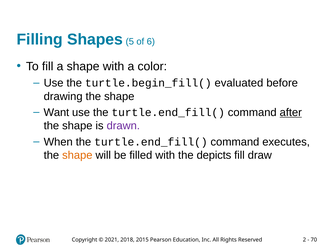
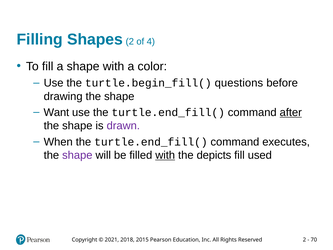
Shapes 5: 5 -> 2
6: 6 -> 4
evaluated: evaluated -> questions
shape at (77, 155) colour: orange -> purple
with at (165, 155) underline: none -> present
draw: draw -> used
